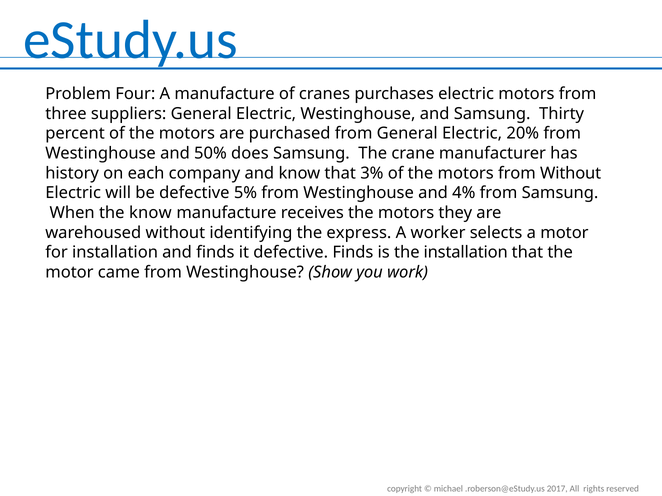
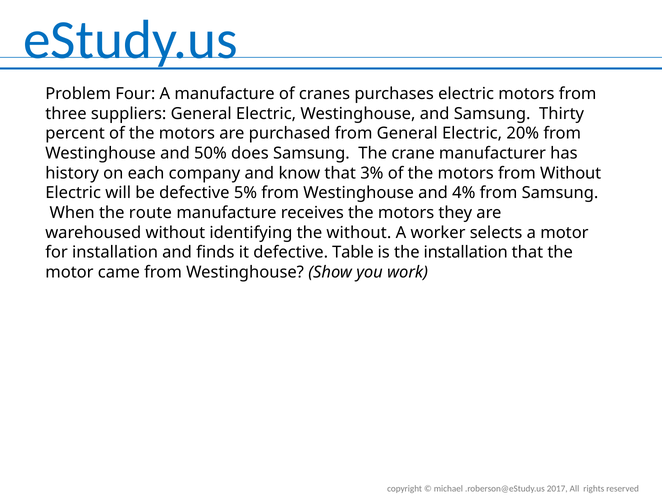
the know: know -> route
the express: express -> without
defective Finds: Finds -> Table
